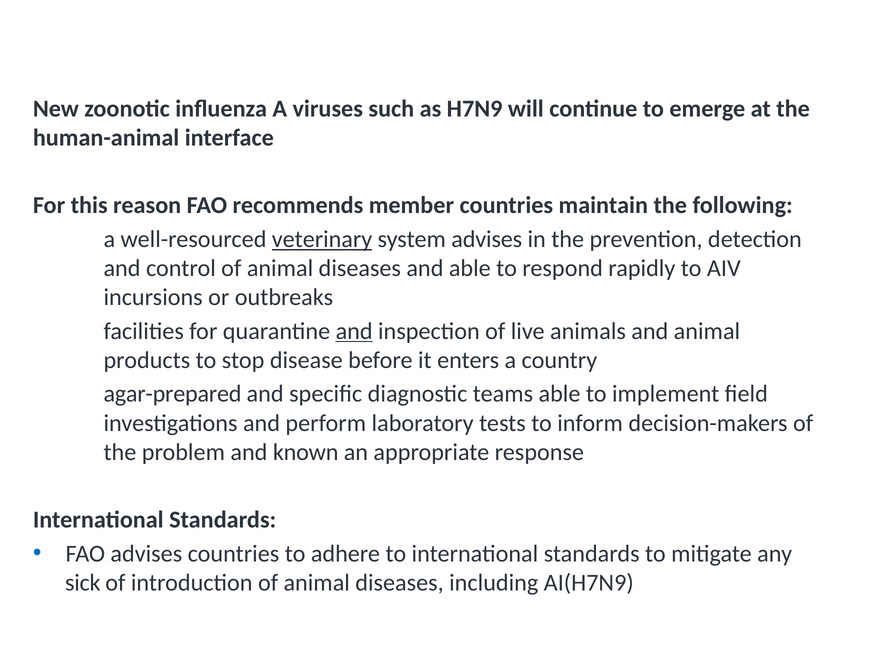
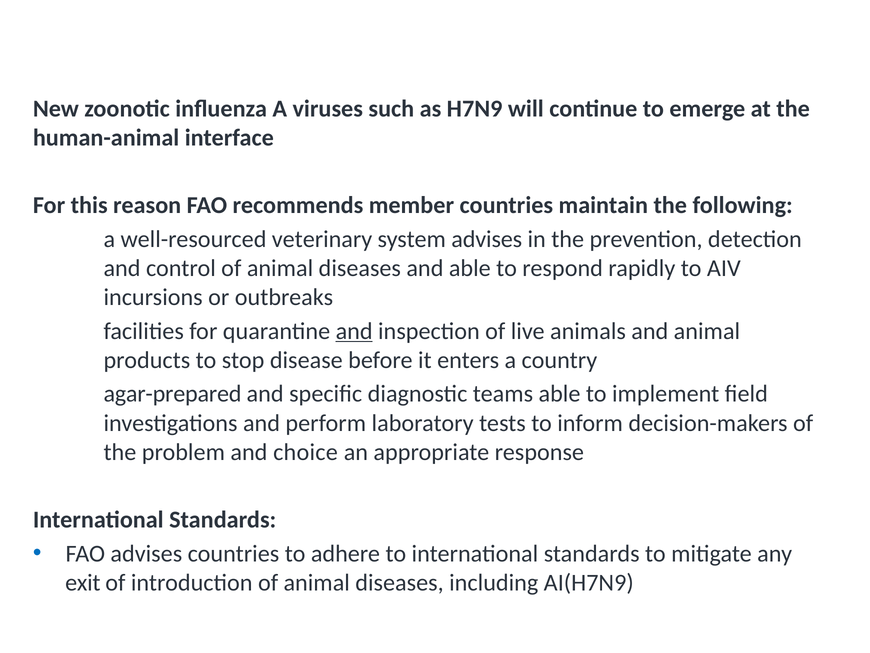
veterinary underline: present -> none
known: known -> choice
sick: sick -> exit
